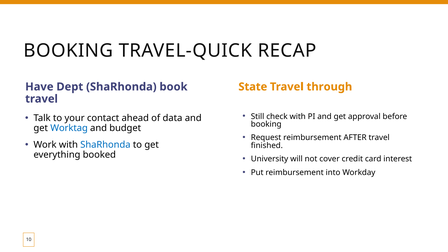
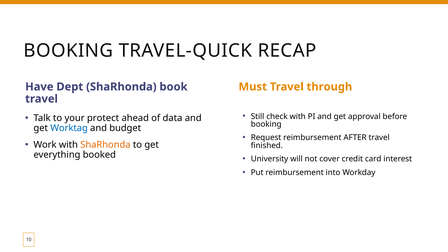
State: State -> Must
contact: contact -> protect
ShaRhonda at (105, 145) colour: blue -> orange
